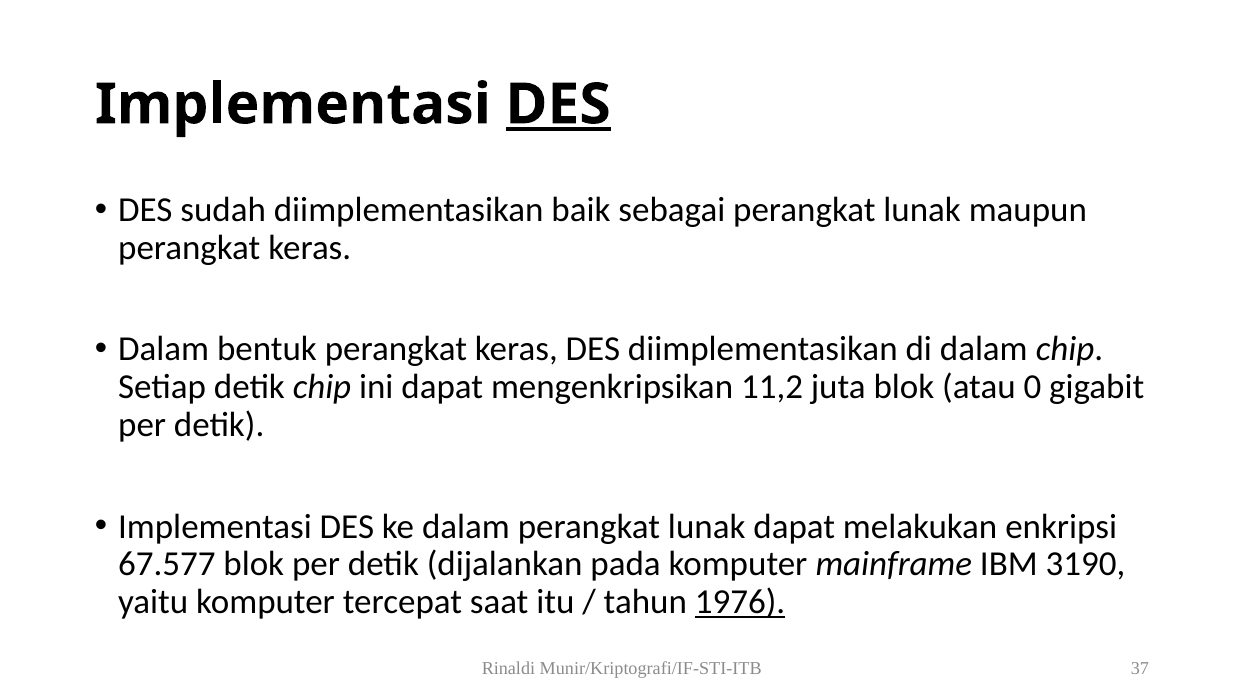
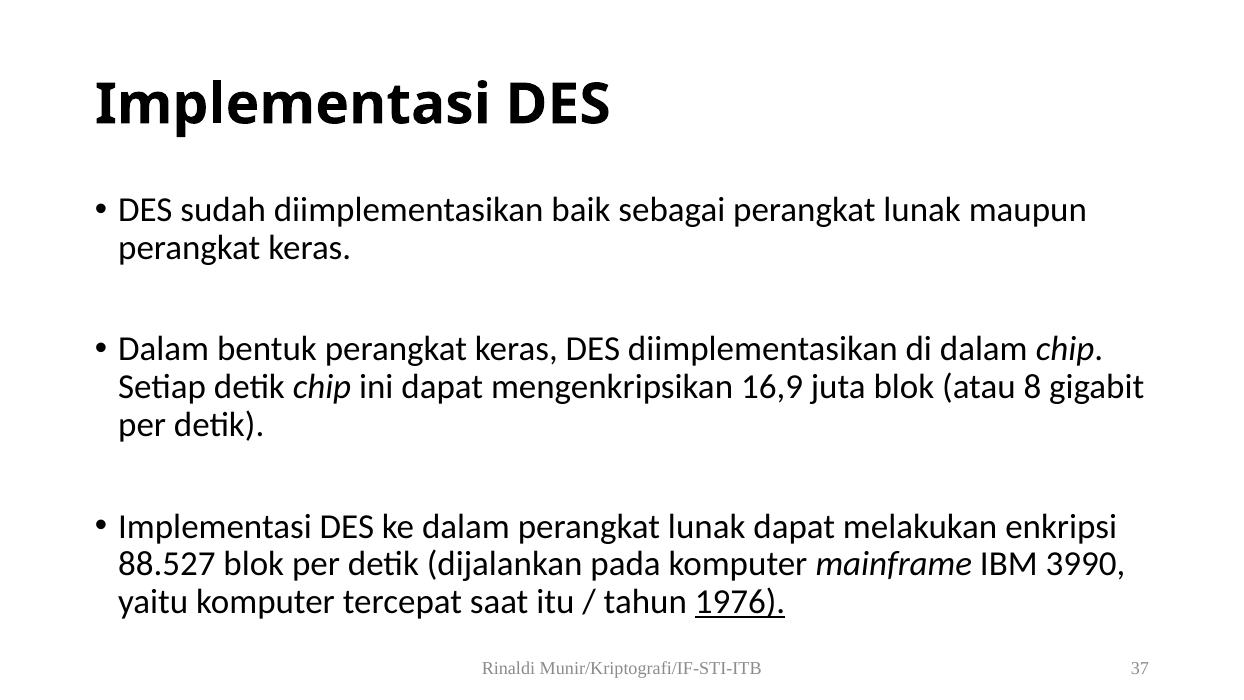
DES at (558, 104) underline: present -> none
11,2: 11,2 -> 16,9
0: 0 -> 8
67.577: 67.577 -> 88.527
3190: 3190 -> 3990
